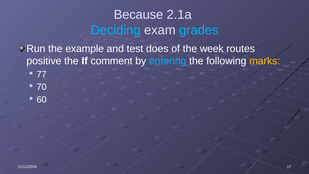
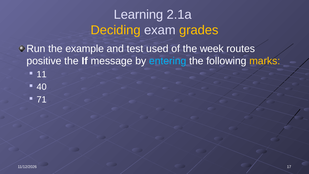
Because: Because -> Learning
Deciding colour: light blue -> yellow
grades colour: light blue -> yellow
does: does -> used
comment: comment -> message
77: 77 -> 11
70: 70 -> 40
60: 60 -> 71
